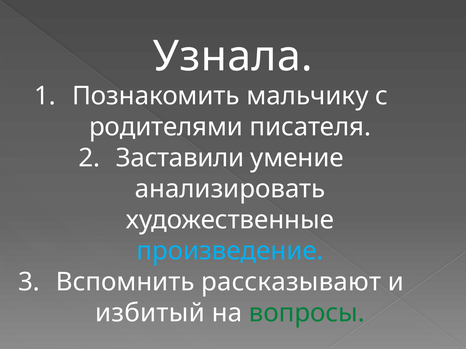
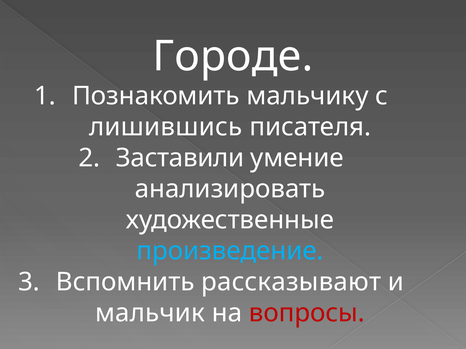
Узнала: Узнала -> Городе
родителями: родителями -> лишившись
избитый: избитый -> мальчик
вопросы colour: green -> red
